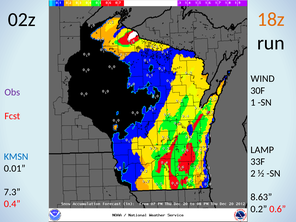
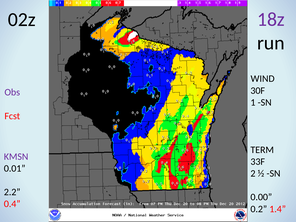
18z colour: orange -> purple
LAMP: LAMP -> TERM
KMSN colour: blue -> purple
7.3: 7.3 -> 2.2
8.63: 8.63 -> 0.00
0.6: 0.6 -> 1.4
